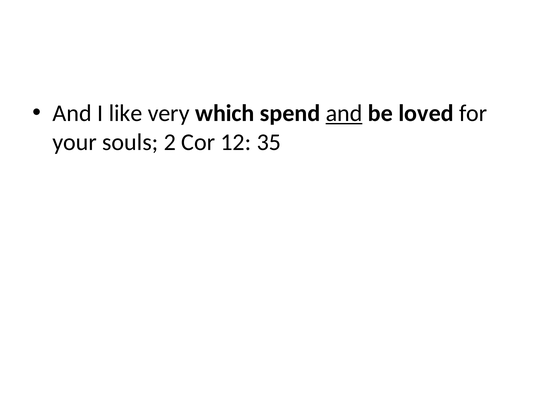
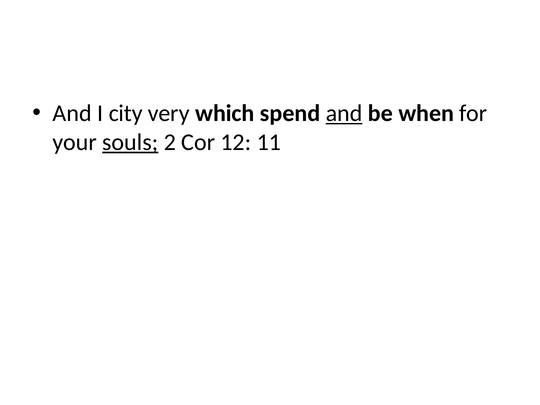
like: like -> city
loved: loved -> when
souls underline: none -> present
35: 35 -> 11
